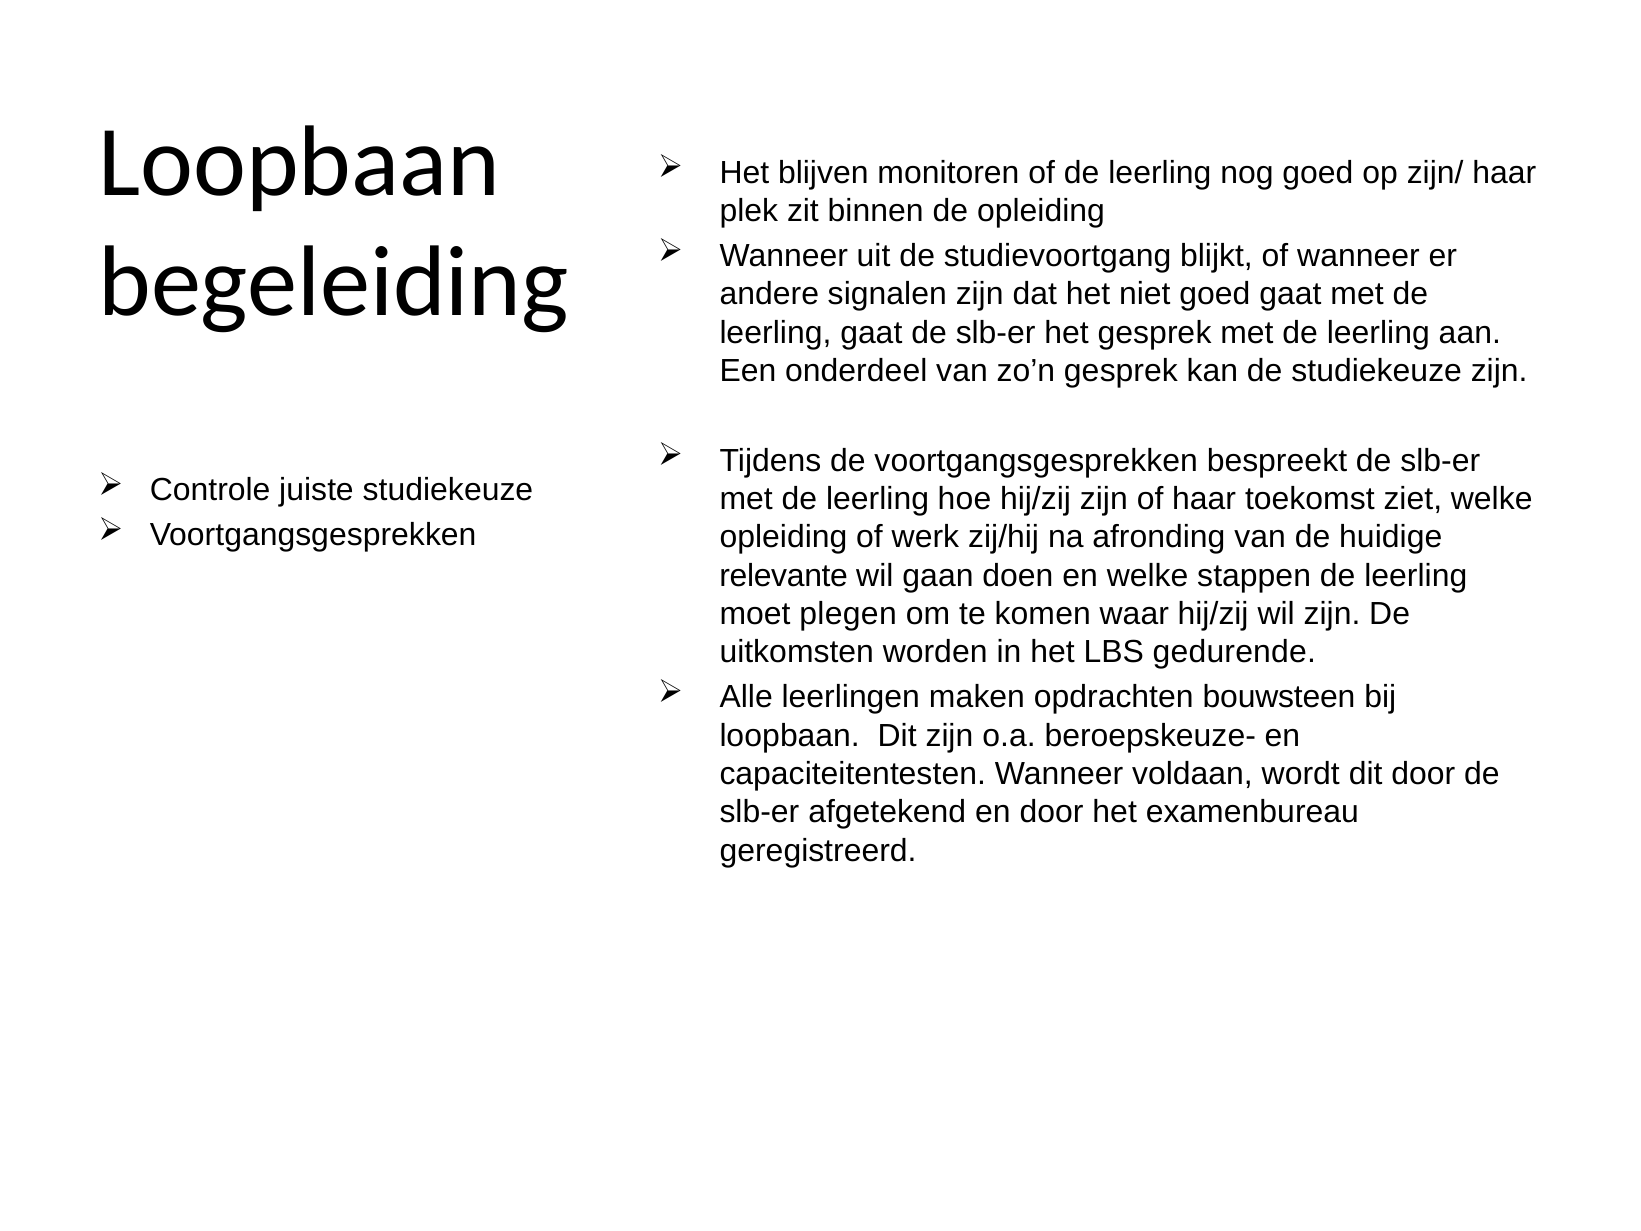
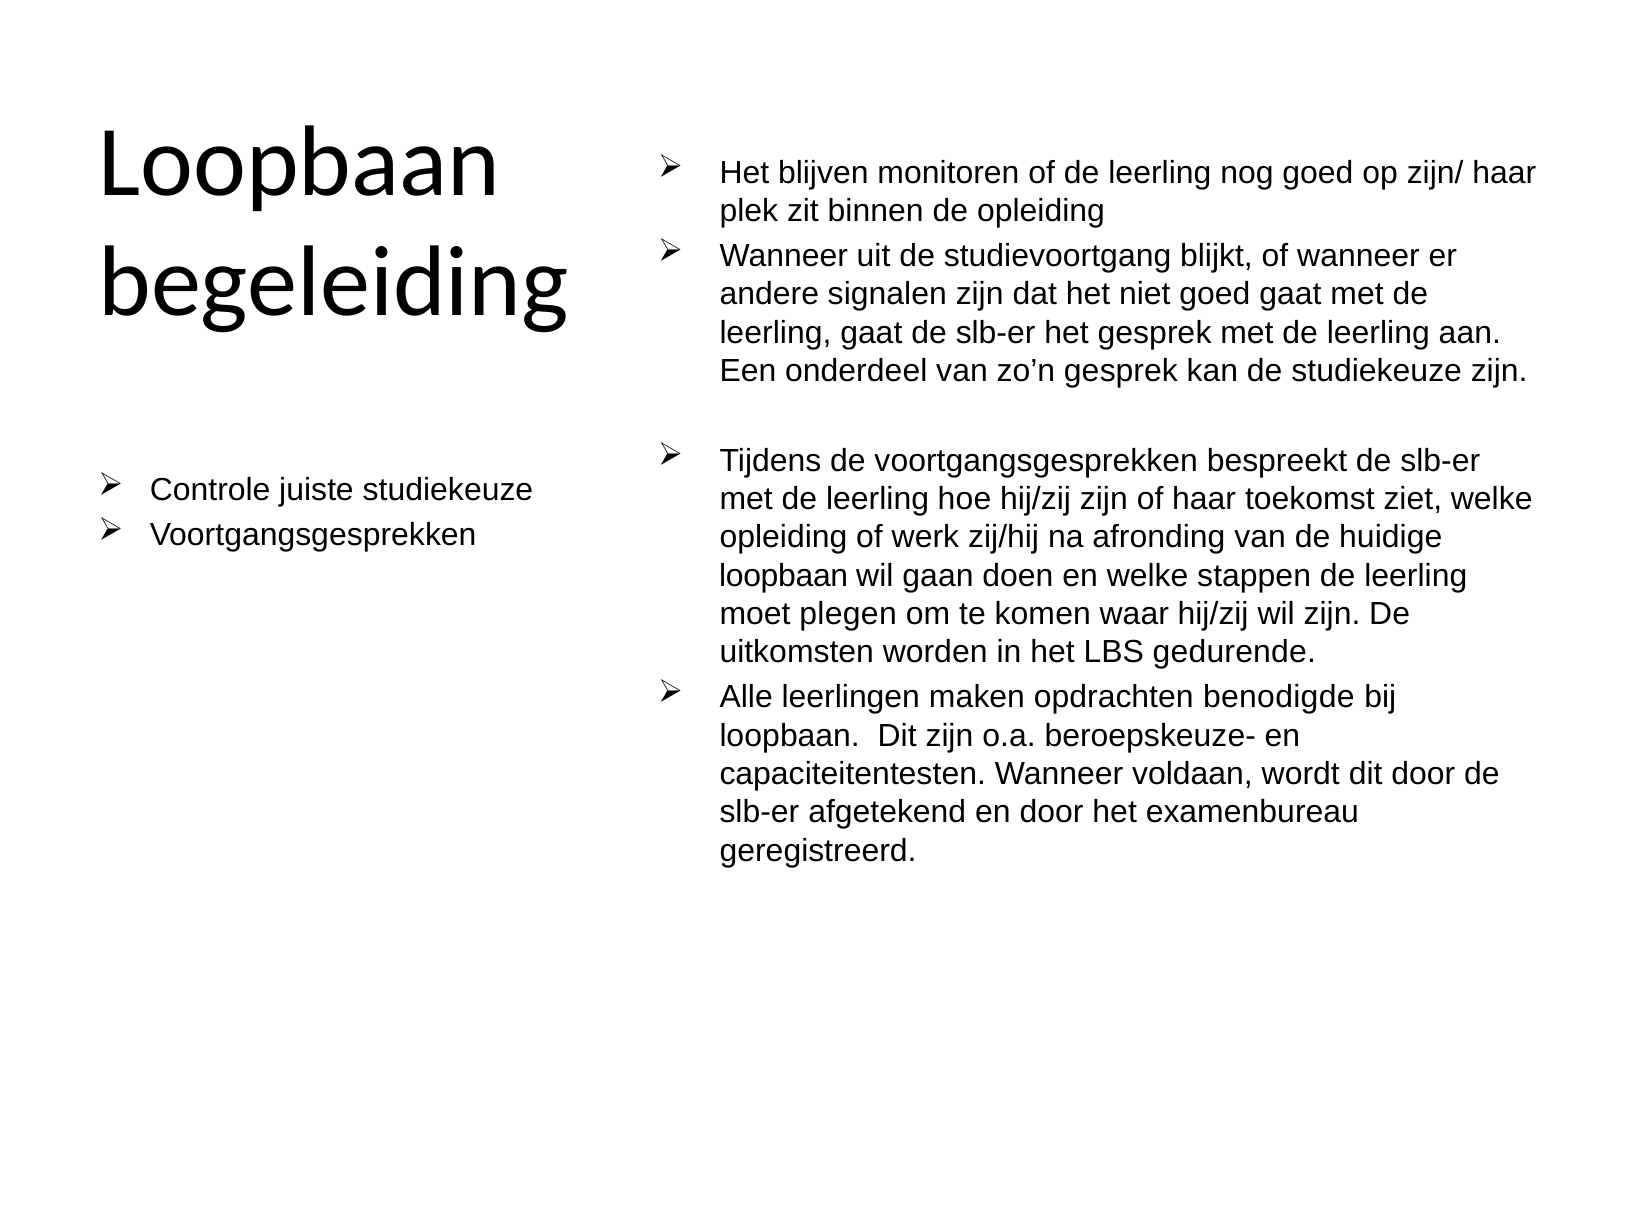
relevante at (784, 576): relevante -> loopbaan
bouwsteen: bouwsteen -> benodigde
